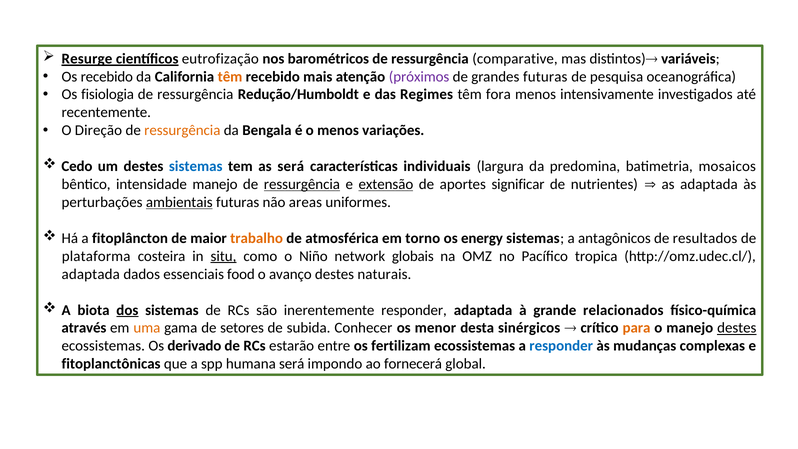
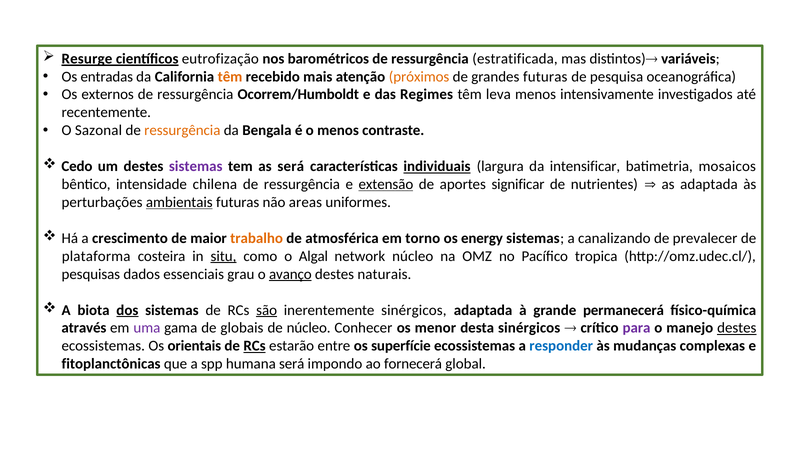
comparative: comparative -> estratificada
Os recebido: recebido -> entradas
próximos colour: purple -> orange
fisiologia: fisiologia -> externos
Redução/Humboldt: Redução/Humboldt -> Ocorrem/Humboldt
fora: fora -> leva
Direção: Direção -> Sazonal
variações: variações -> contraste
sistemas at (196, 166) colour: blue -> purple
individuais underline: none -> present
predomina: predomina -> intensificar
intensidade manejo: manejo -> chilena
ressurgência at (302, 184) underline: present -> none
fitoplâncton: fitoplâncton -> crescimento
antagônicos: antagônicos -> canalizando
resultados: resultados -> prevalecer
Niño: Niño -> Algal
network globais: globais -> núcleo
adaptada at (91, 274): adaptada -> pesquisas
food: food -> grau
avanço underline: none -> present
são underline: none -> present
inerentemente responder: responder -> sinérgicos
relacionados: relacionados -> permanecerá
uma colour: orange -> purple
setores: setores -> globais
de subida: subida -> núcleo
para colour: orange -> purple
derivado: derivado -> orientais
RCs at (255, 346) underline: none -> present
fertilizam: fertilizam -> superfície
